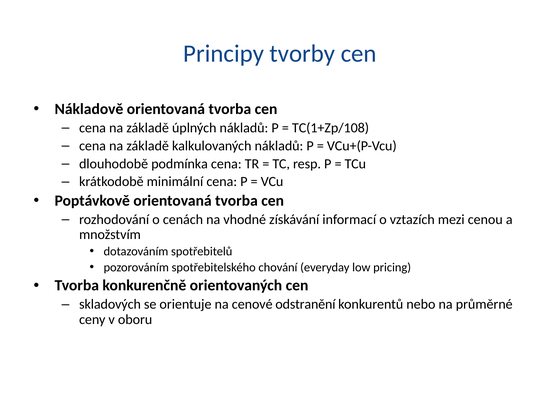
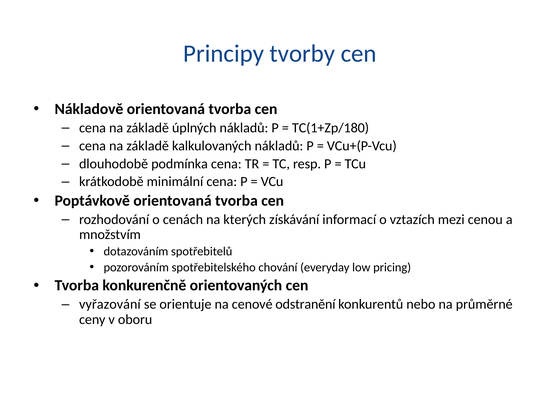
TC(1+Zp/108: TC(1+Zp/108 -> TC(1+Zp/180
vhodné: vhodné -> kterých
skladových: skladových -> vyřazování
